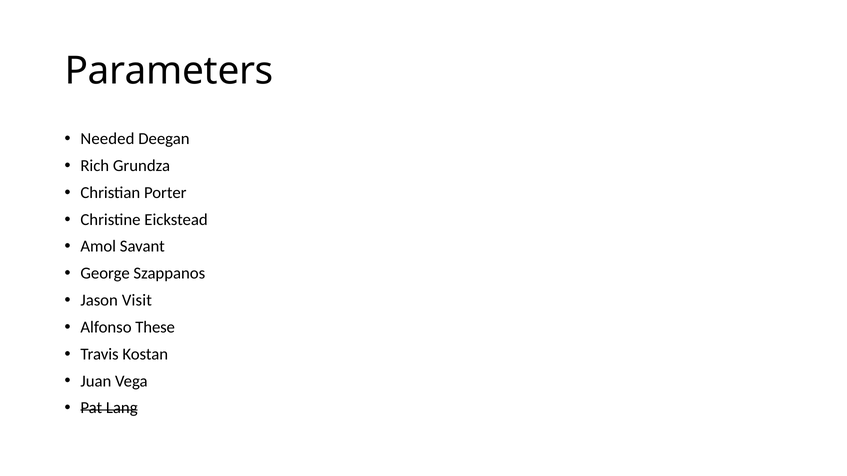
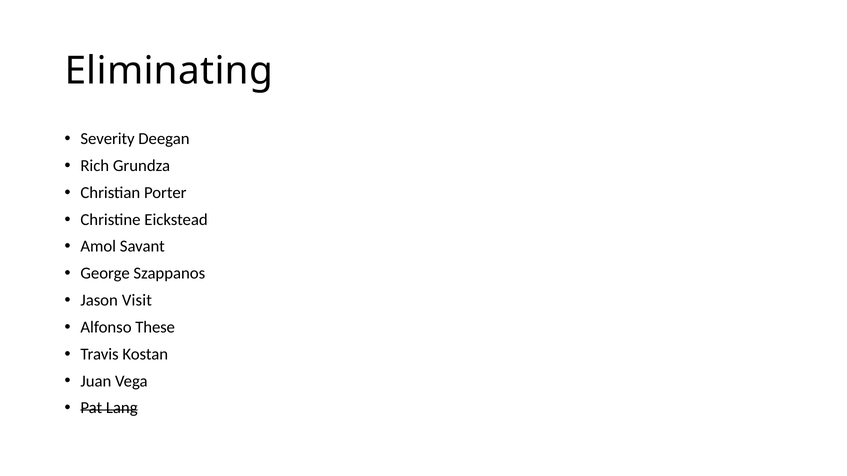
Parameters: Parameters -> Eliminating
Needed: Needed -> Severity
